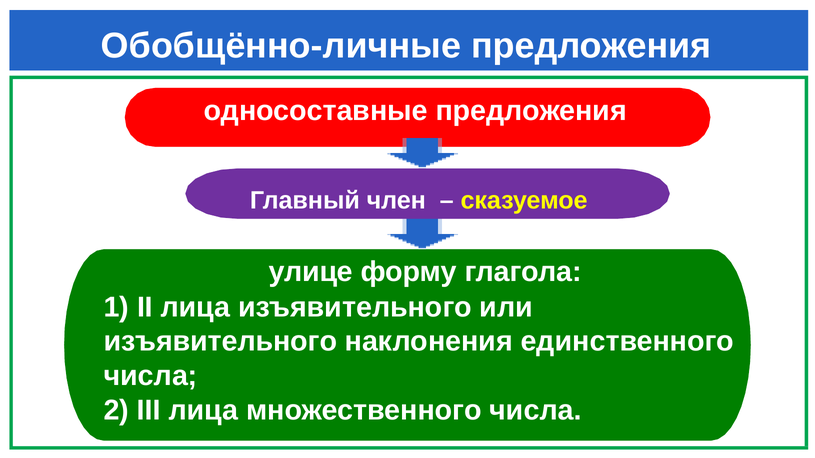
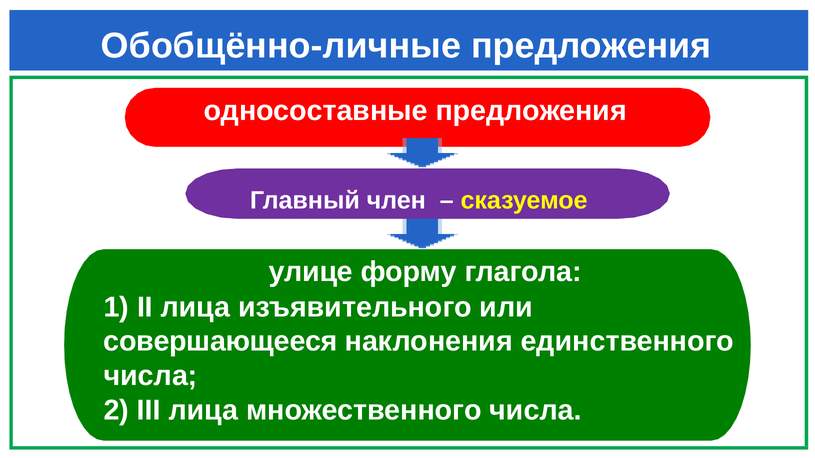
изъявительного at (220, 342): изъявительного -> совершающееся
